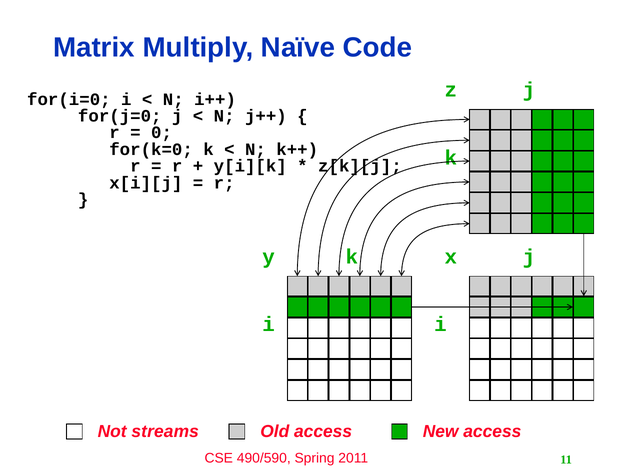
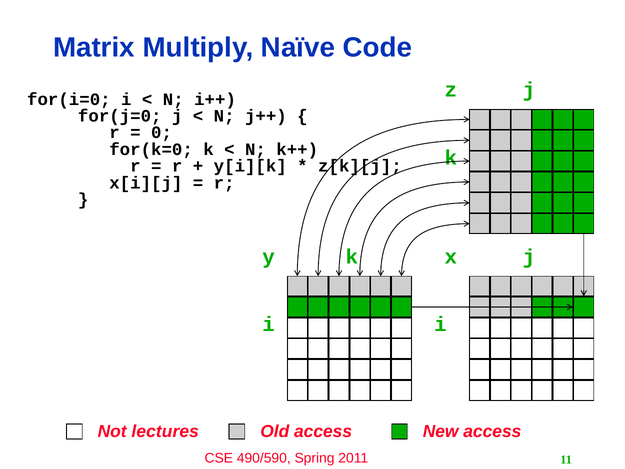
streams: streams -> lectures
